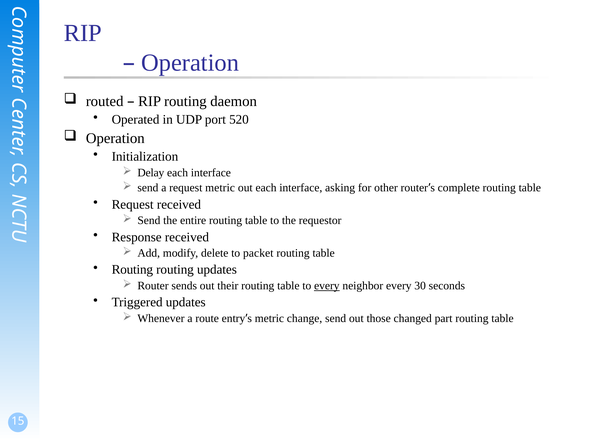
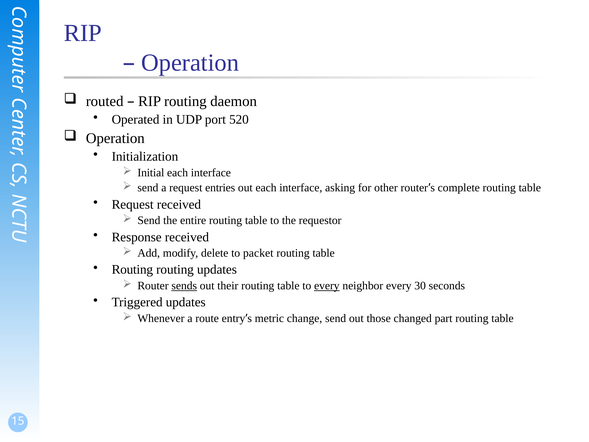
Delay: Delay -> Initial
request metric: metric -> entries
sends underline: none -> present
